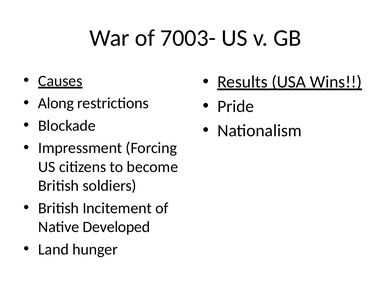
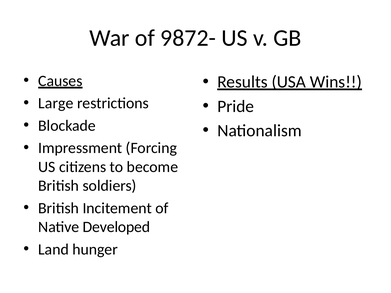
7003-: 7003- -> 9872-
Along: Along -> Large
